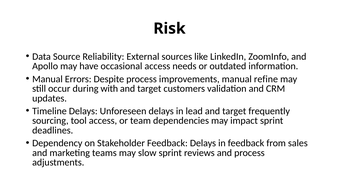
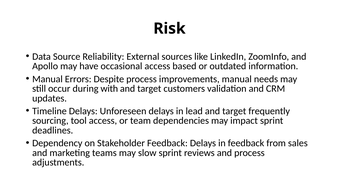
needs: needs -> based
refine: refine -> needs
